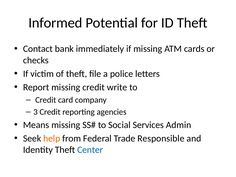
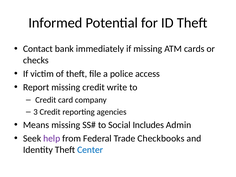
letters: letters -> access
Services: Services -> Includes
help colour: orange -> purple
Responsible: Responsible -> Checkbooks
